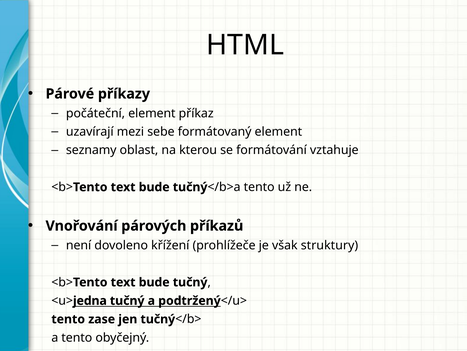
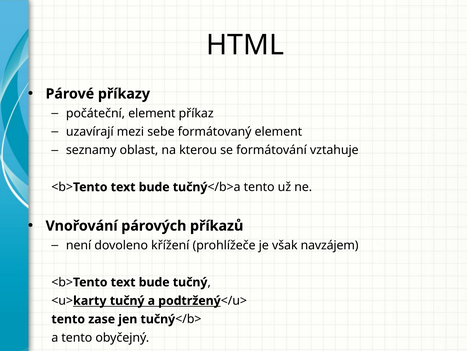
struktury: struktury -> navzájem
jedna: jedna -> karty
